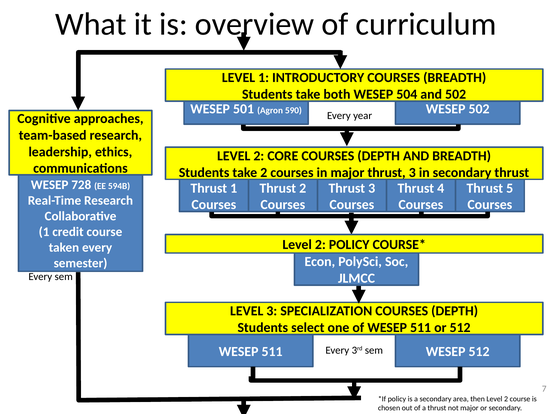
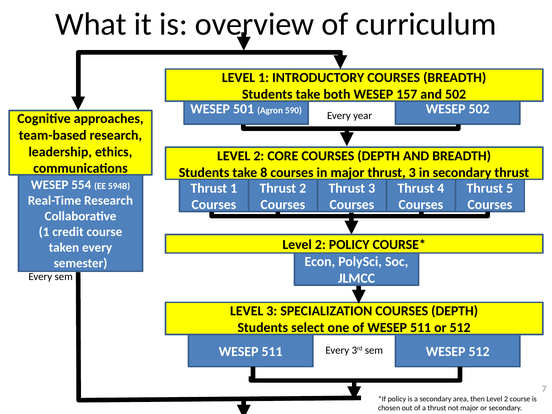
504: 504 -> 157
take 2: 2 -> 8
728: 728 -> 554
